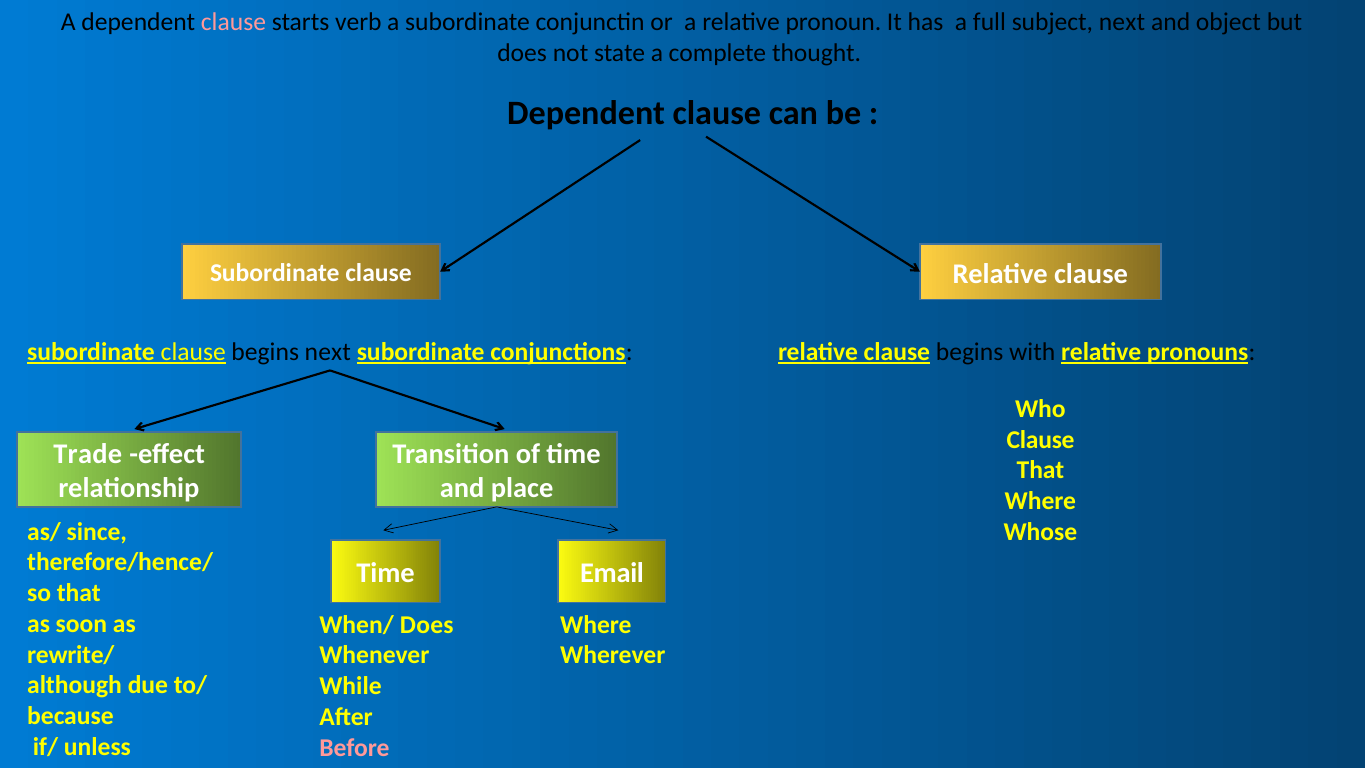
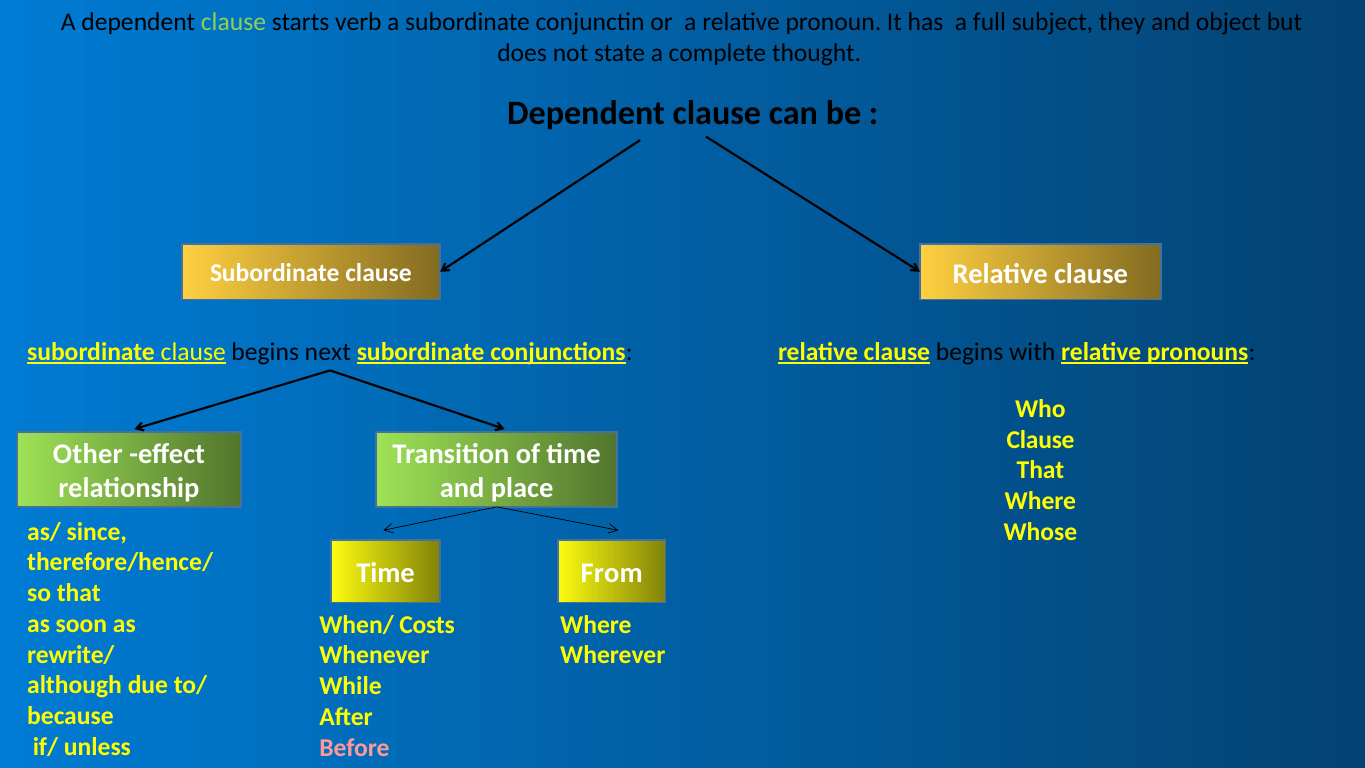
clause at (233, 22) colour: pink -> light green
subject next: next -> they
Trade: Trade -> Other
Email: Email -> From
When/ Does: Does -> Costs
